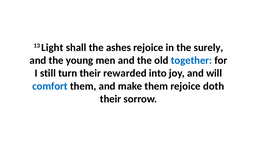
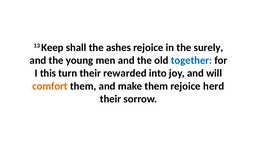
Light: Light -> Keep
still: still -> this
comfort colour: blue -> orange
doth: doth -> herd
